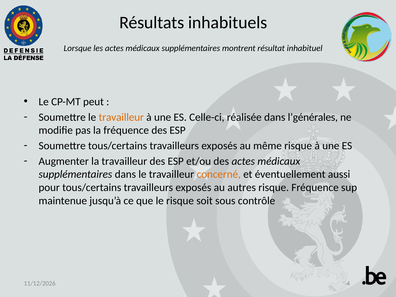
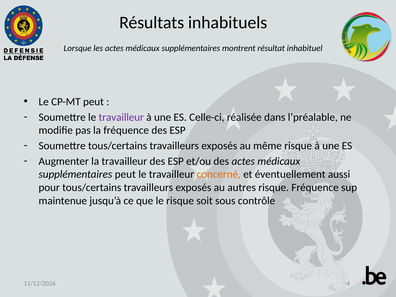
travailleur at (121, 117) colour: orange -> purple
l’générales: l’générales -> l’préalable
supplémentaires dans: dans -> peut
